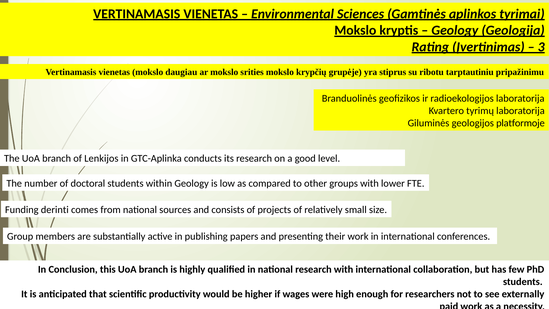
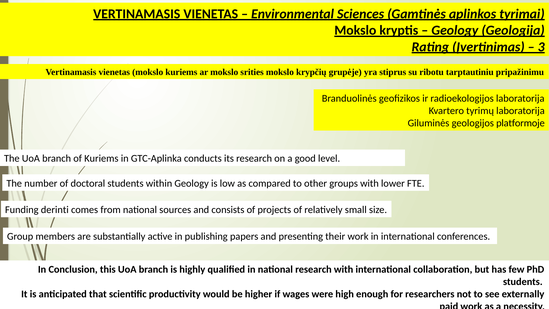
mokslo daugiau: daugiau -> kuriems
of Lenkijos: Lenkijos -> Kuriems
